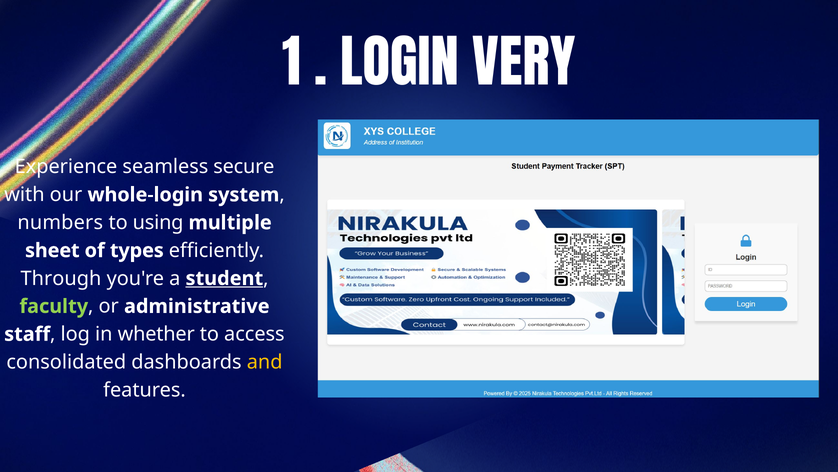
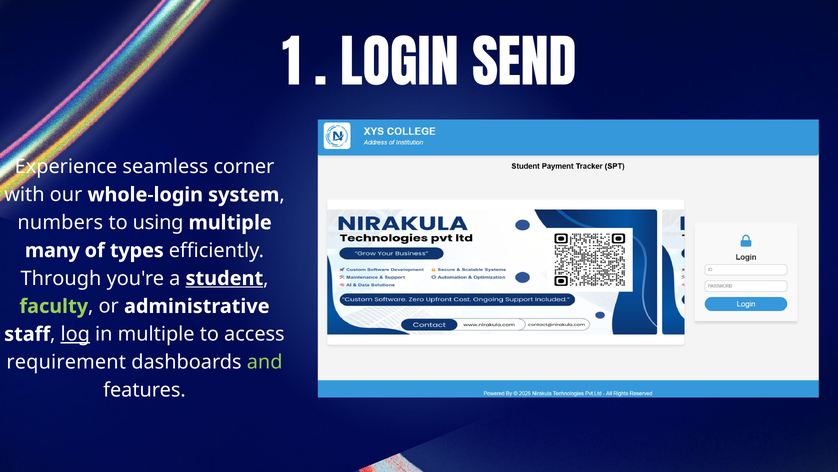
VERY: VERY -> SEND
secure: secure -> corner
sheet: sheet -> many
log underline: none -> present
in whether: whether -> multiple
consolidated: consolidated -> requirement
and colour: yellow -> light green
